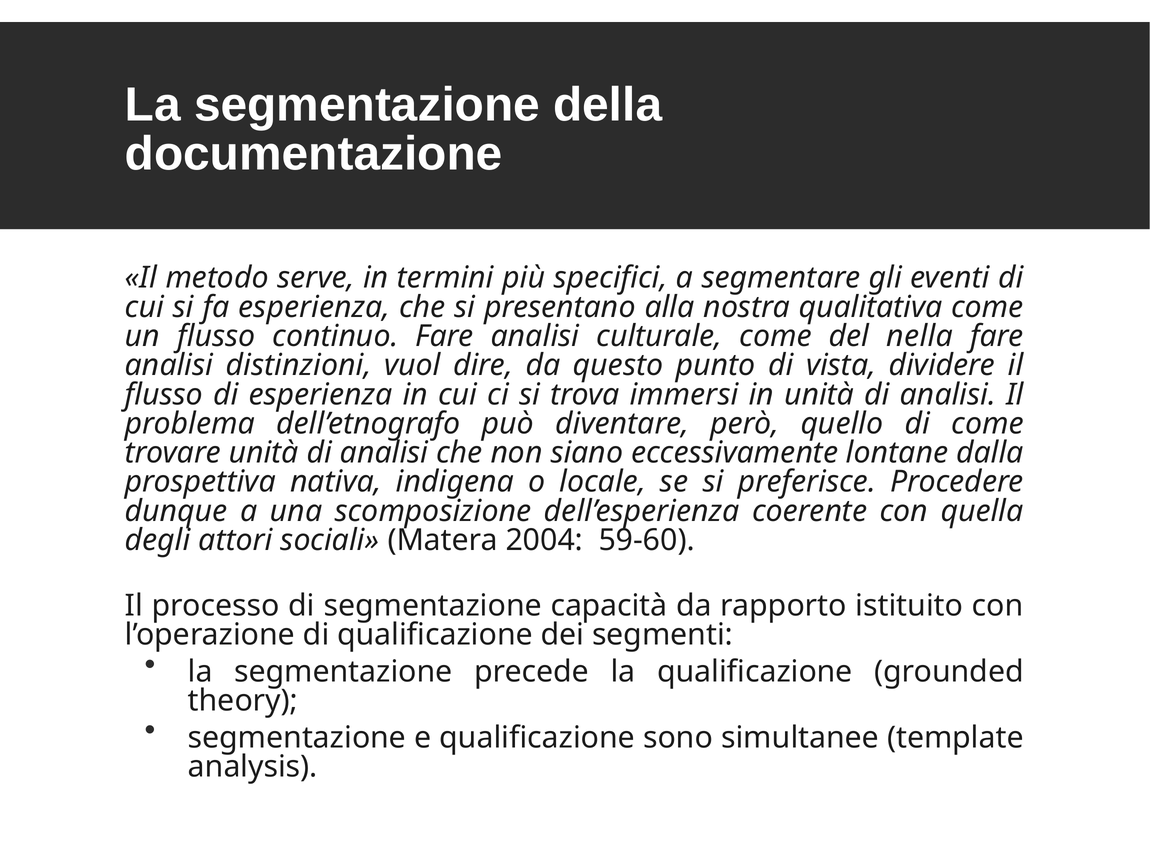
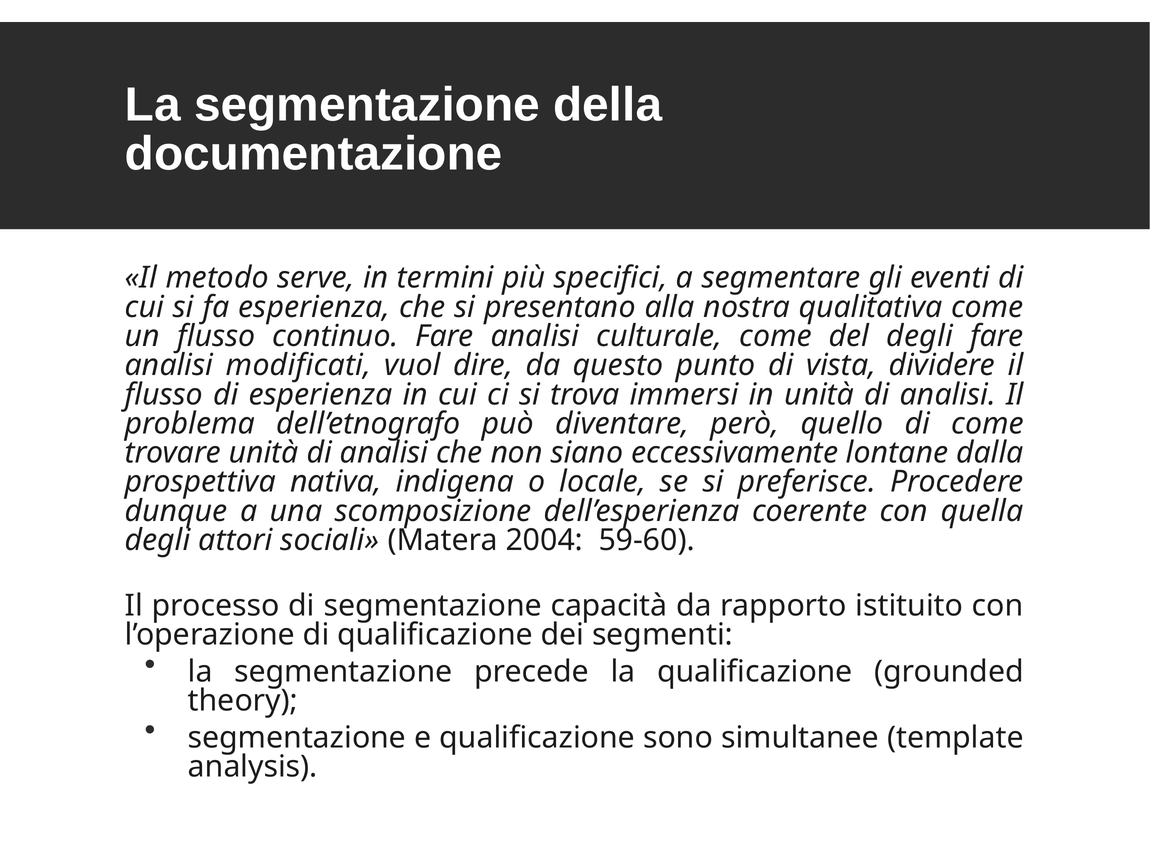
del nella: nella -> degli
distinzioni: distinzioni -> modificati
